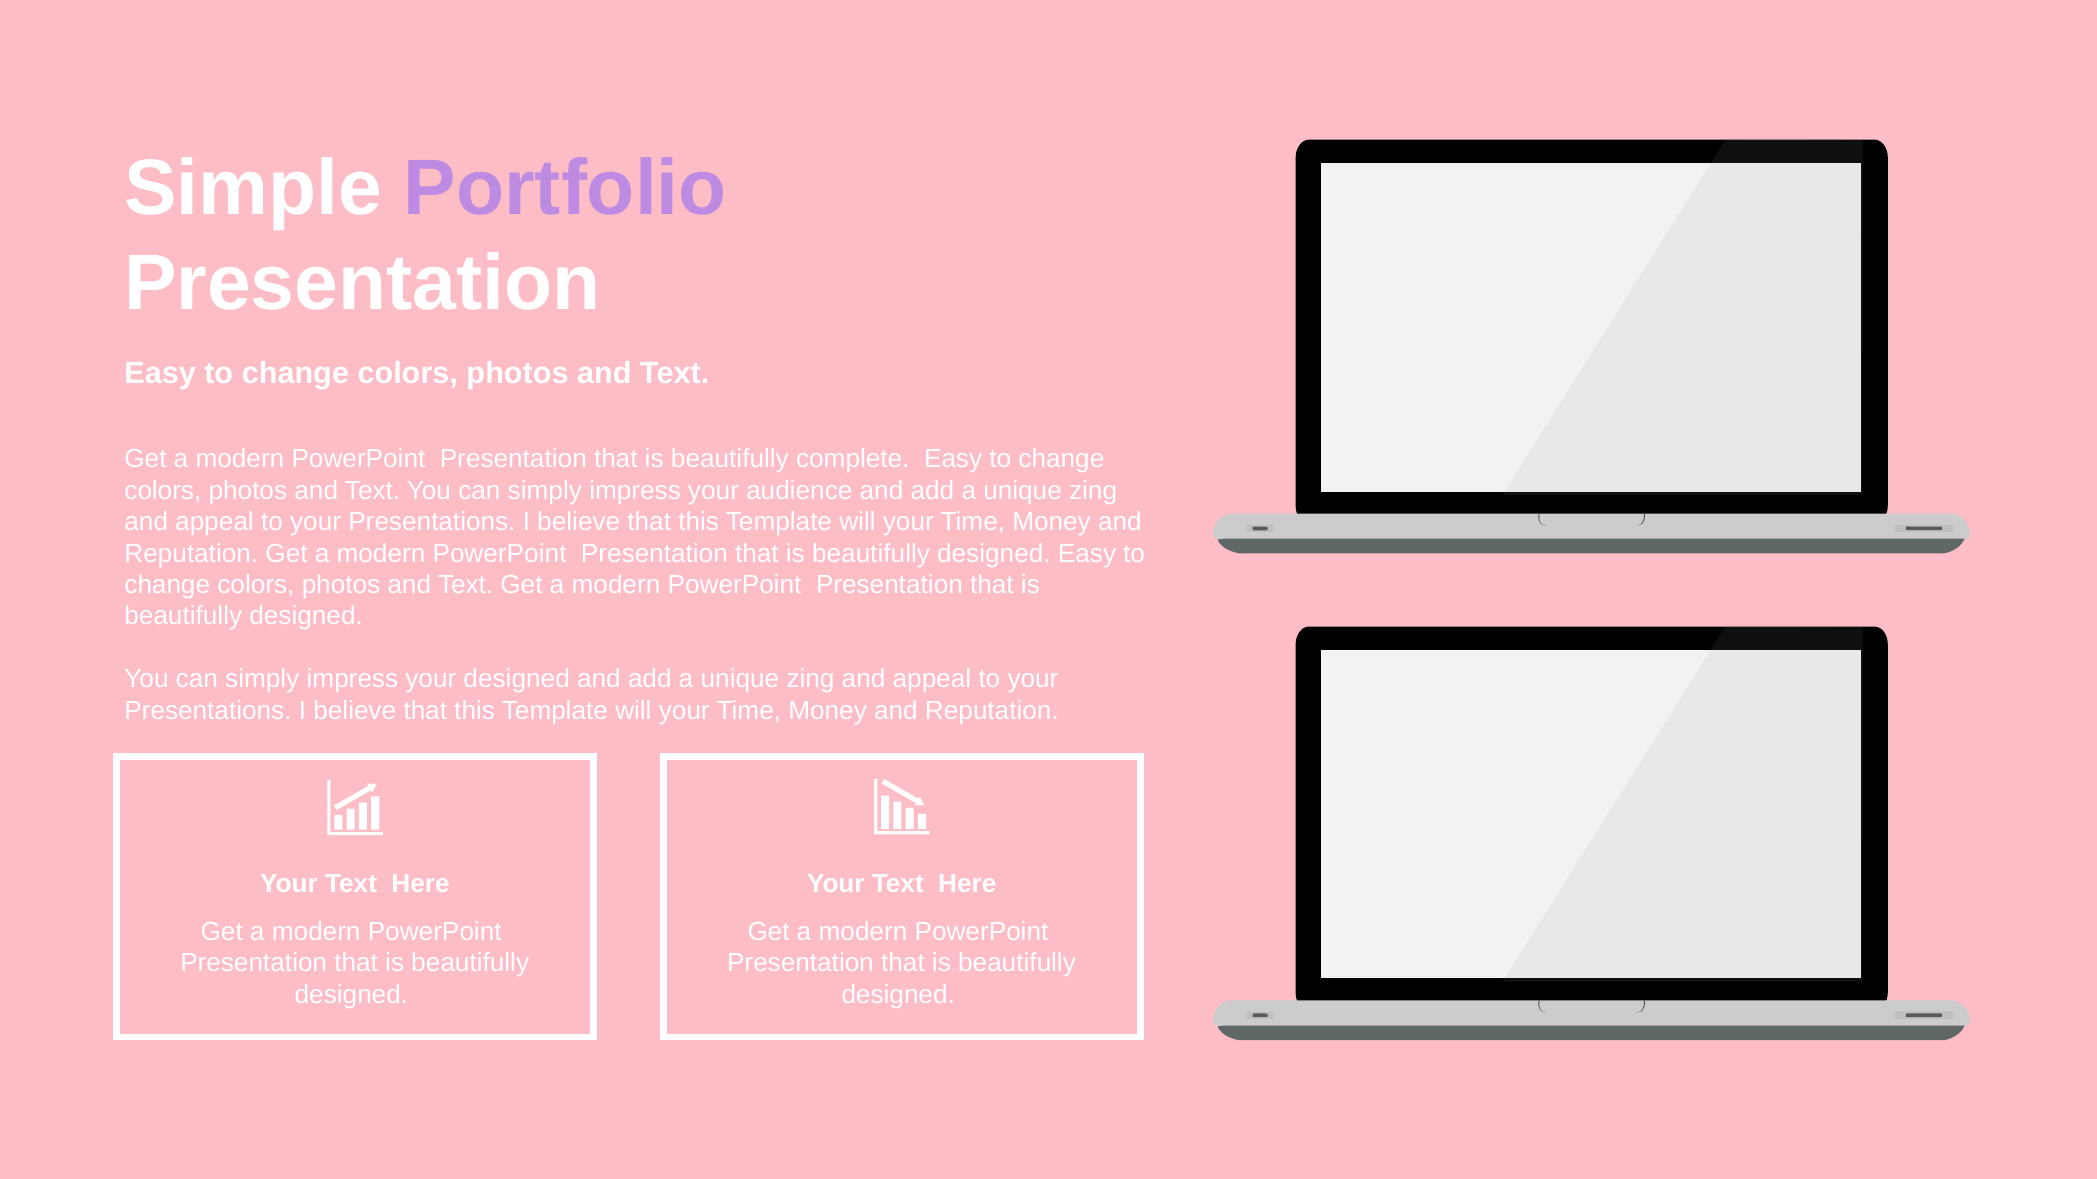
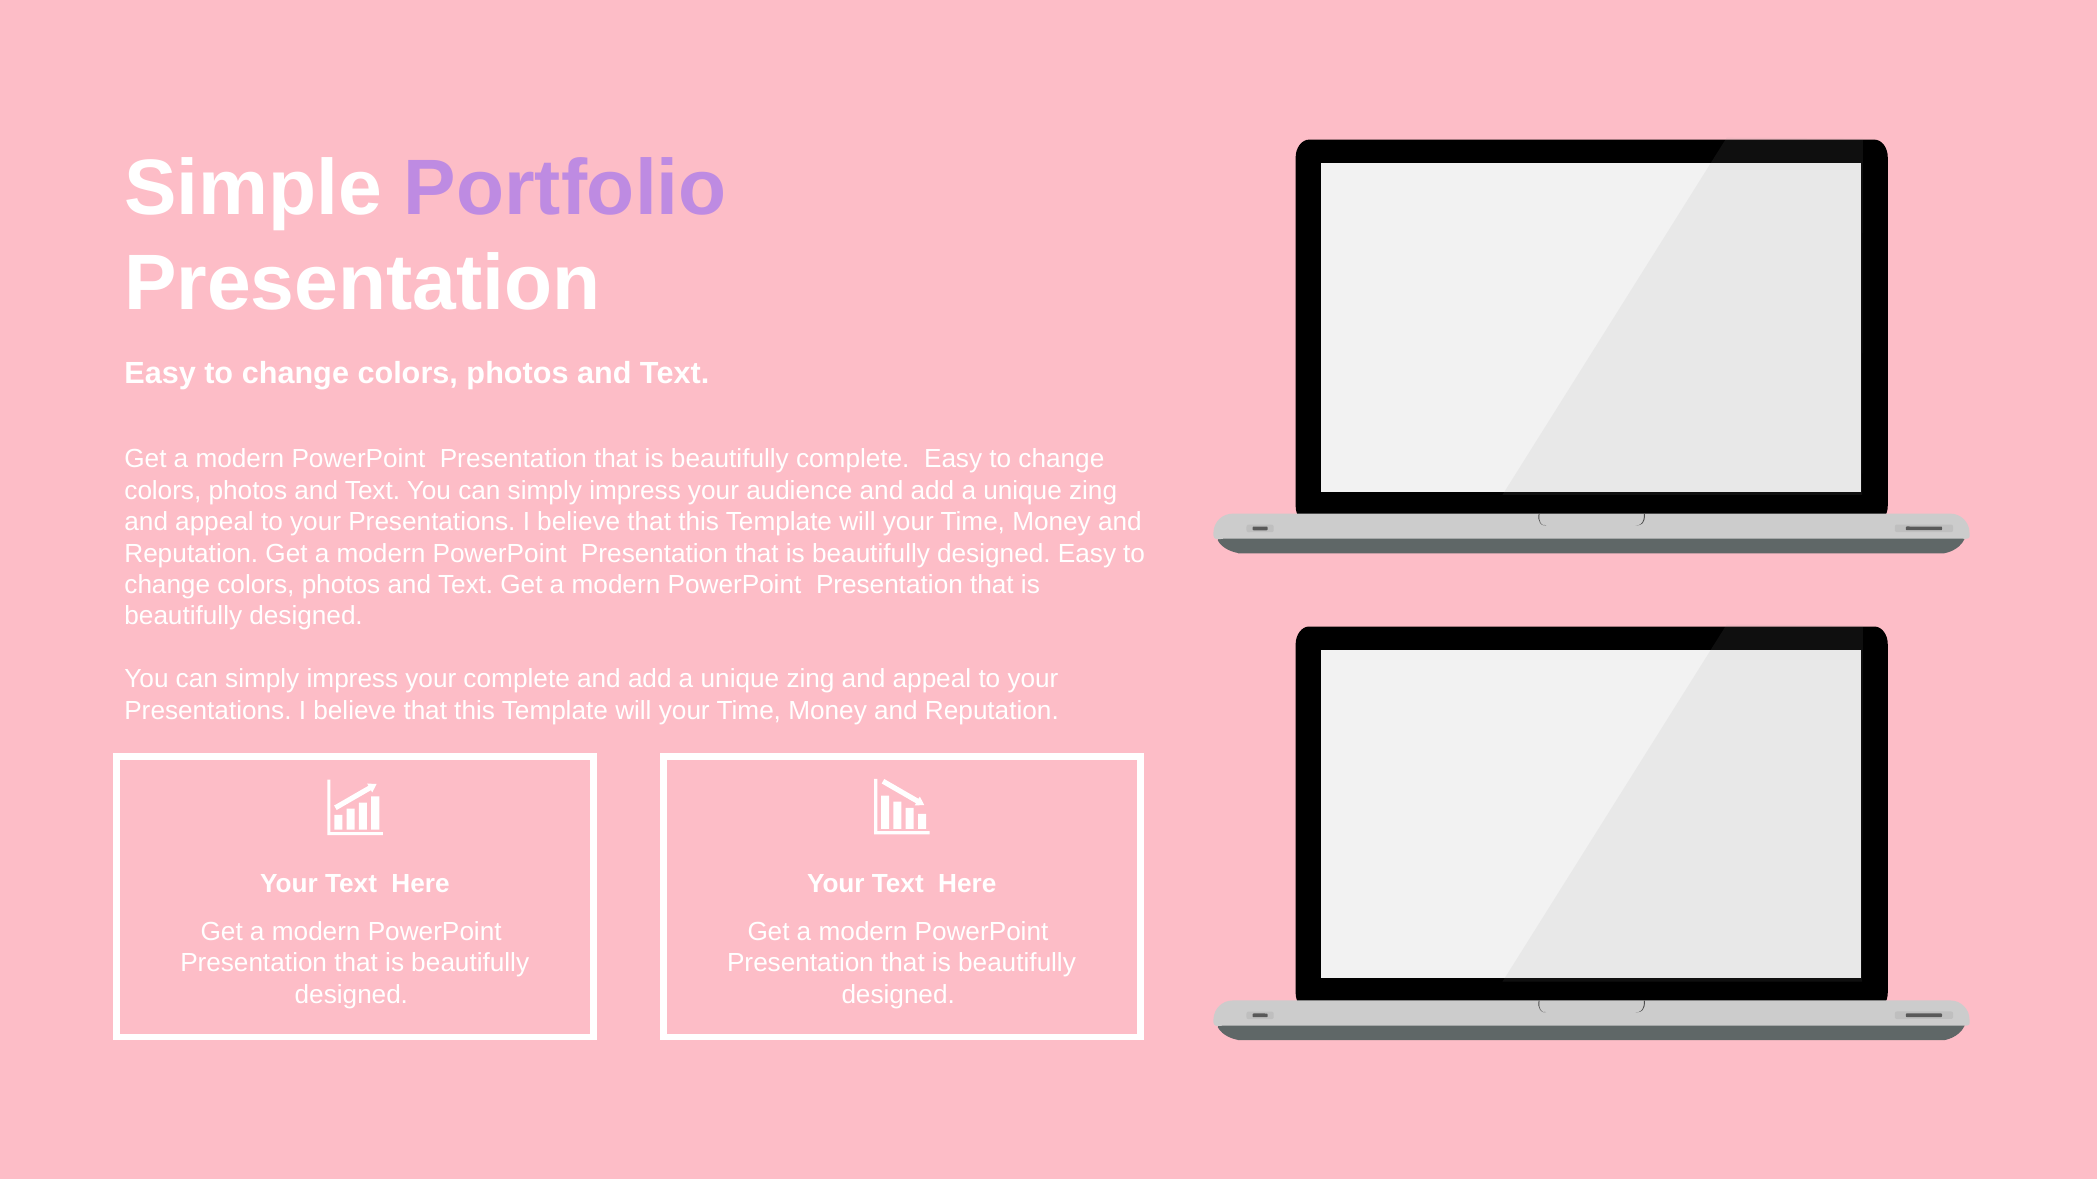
your designed: designed -> complete
